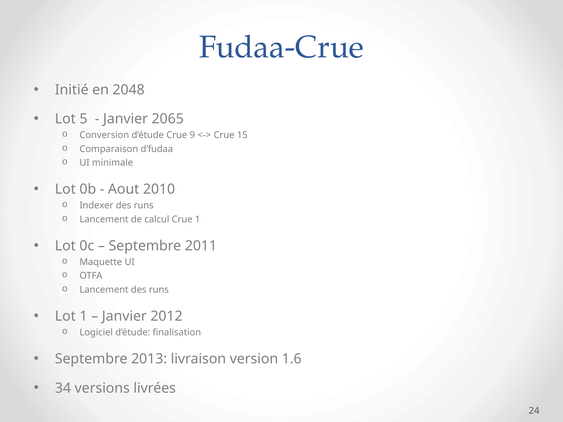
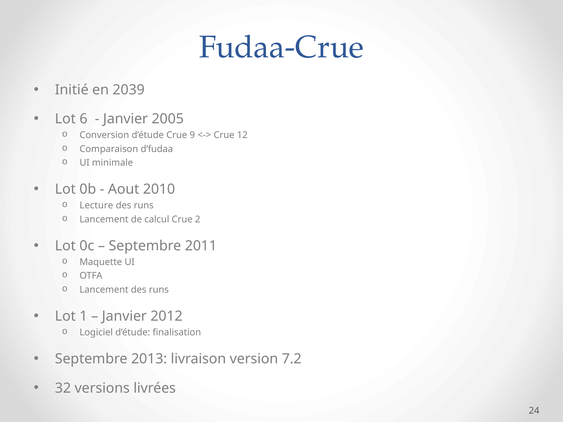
2048: 2048 -> 2039
5: 5 -> 6
2065: 2065 -> 2005
15: 15 -> 12
Indexer: Indexer -> Lecture
Crue 1: 1 -> 2
1.6: 1.6 -> 7.2
34: 34 -> 32
